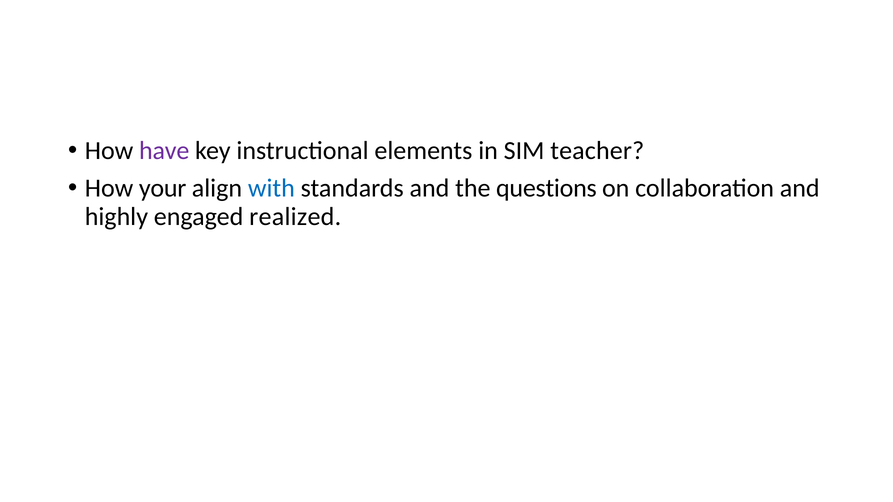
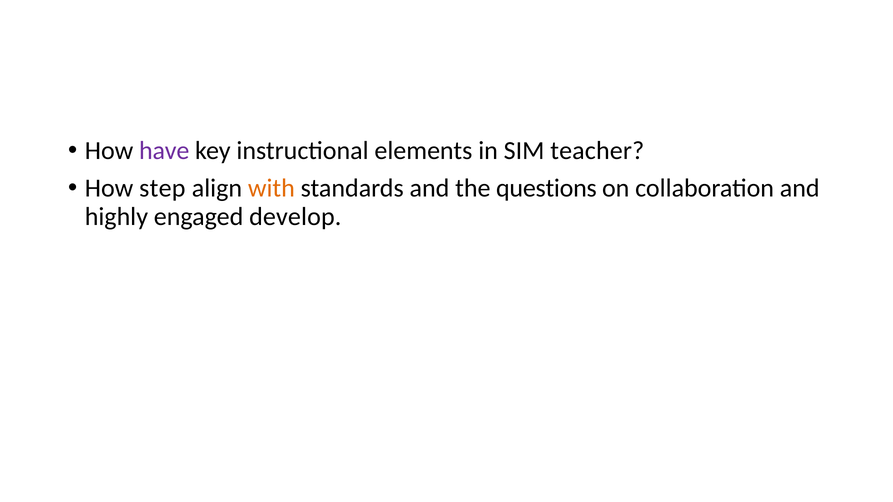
your: your -> step
with colour: blue -> orange
realized: realized -> develop
